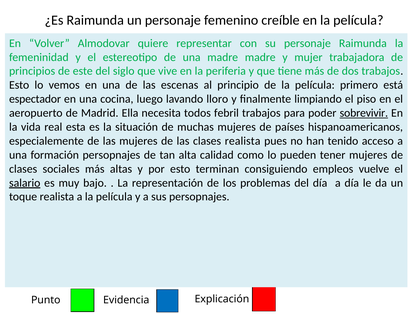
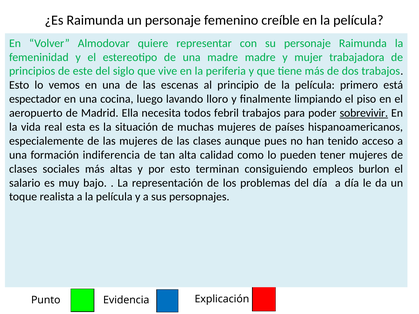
clases realista: realista -> aunque
formación persopnajes: persopnajes -> indiferencia
vuelve: vuelve -> burlon
salario underline: present -> none
